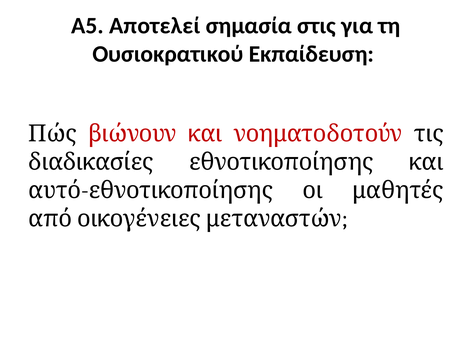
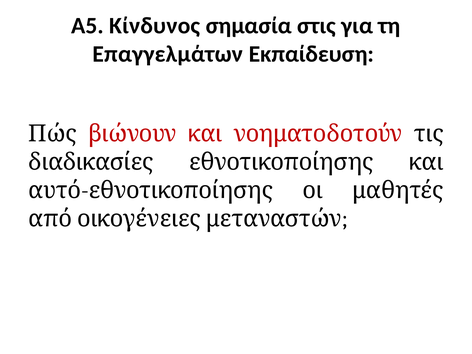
Αποτελεί: Αποτελεί -> Κίνδυνος
Ουσιοκρατικού: Ουσιοκρατικού -> Επαγγελμάτων
